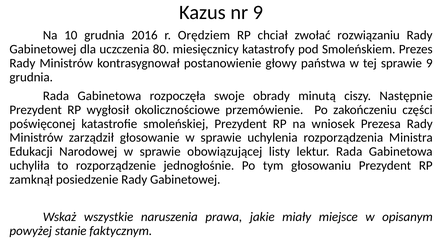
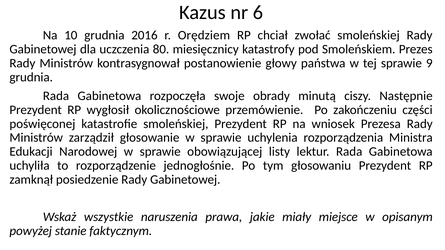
nr 9: 9 -> 6
zwołać rozwiązaniu: rozwiązaniu -> smoleńskiej
